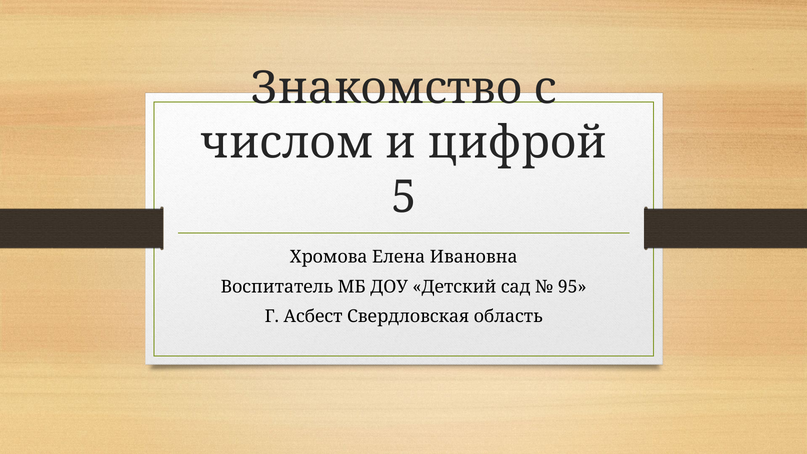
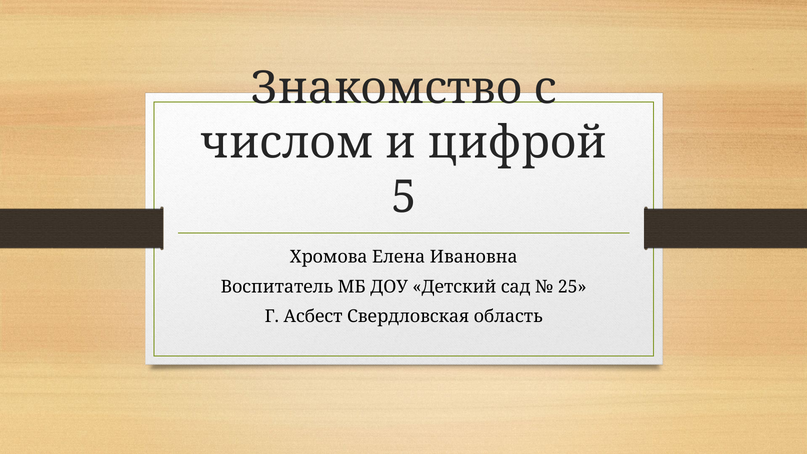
95: 95 -> 25
